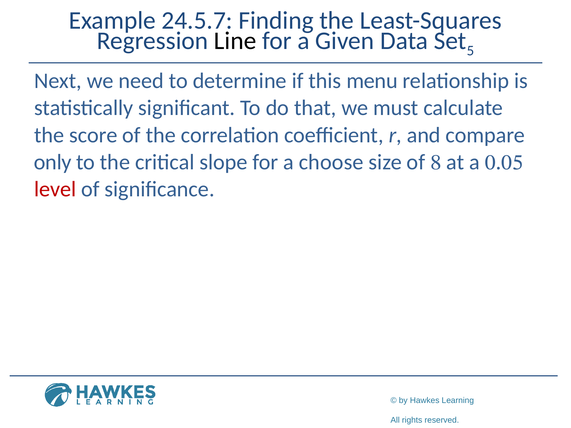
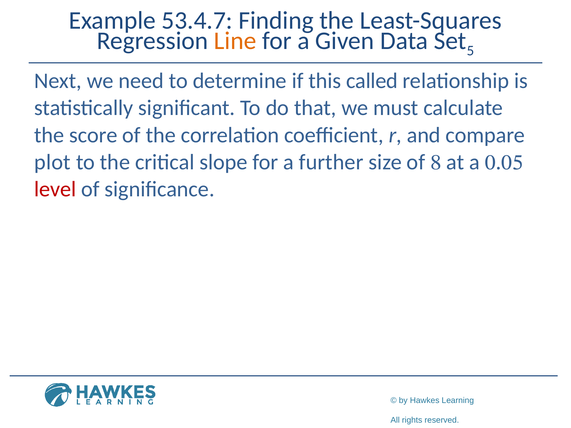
24.5.7: 24.5.7 -> 53.4.7
Line colour: black -> orange
menu: menu -> called
only: only -> plot
choose: choose -> further
